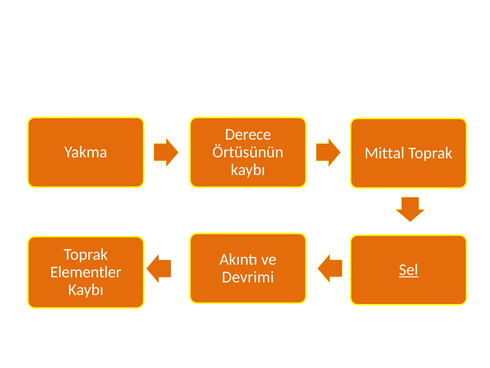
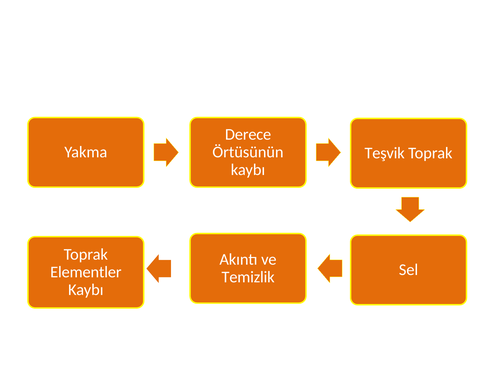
Mittal: Mittal -> Teşvik
Sel underline: present -> none
Devrimi: Devrimi -> Temizlik
